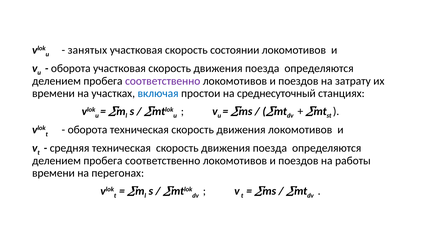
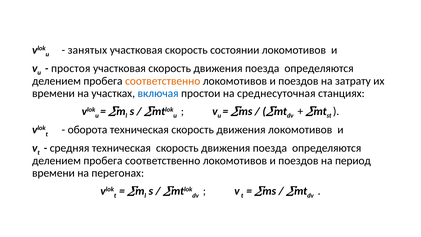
оборота at (71, 68): оборота -> простоя
соответственно at (163, 81) colour: purple -> orange
среднесуточный: среднесуточный -> среднесуточная
работы: работы -> период
